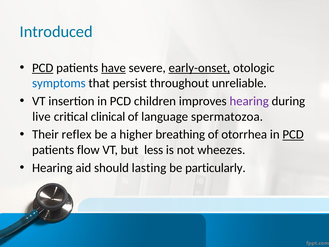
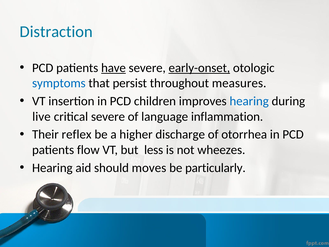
Introduced: Introduced -> Distraction
PCD at (43, 68) underline: present -> none
unreliable: unreliable -> measures
hearing at (249, 101) colour: purple -> blue
critical clinical: clinical -> severe
spermatozoa: spermatozoa -> inflammation
breathing: breathing -> discharge
PCD at (293, 134) underline: present -> none
lasting: lasting -> moves
